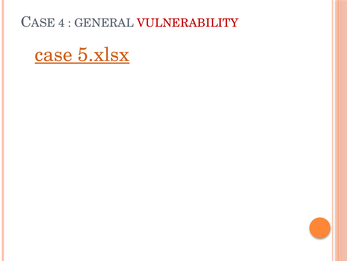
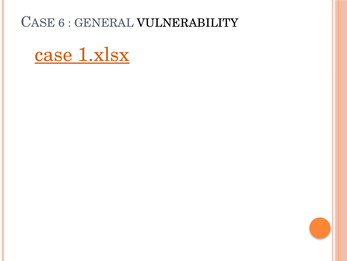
4: 4 -> 6
VULNERABILITY colour: red -> black
5.xlsx: 5.xlsx -> 1.xlsx
